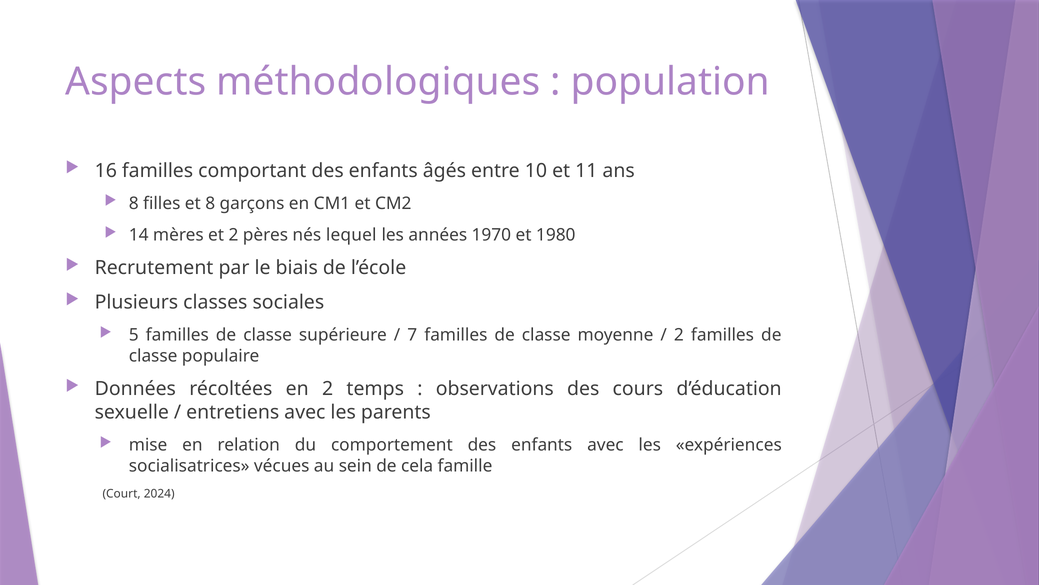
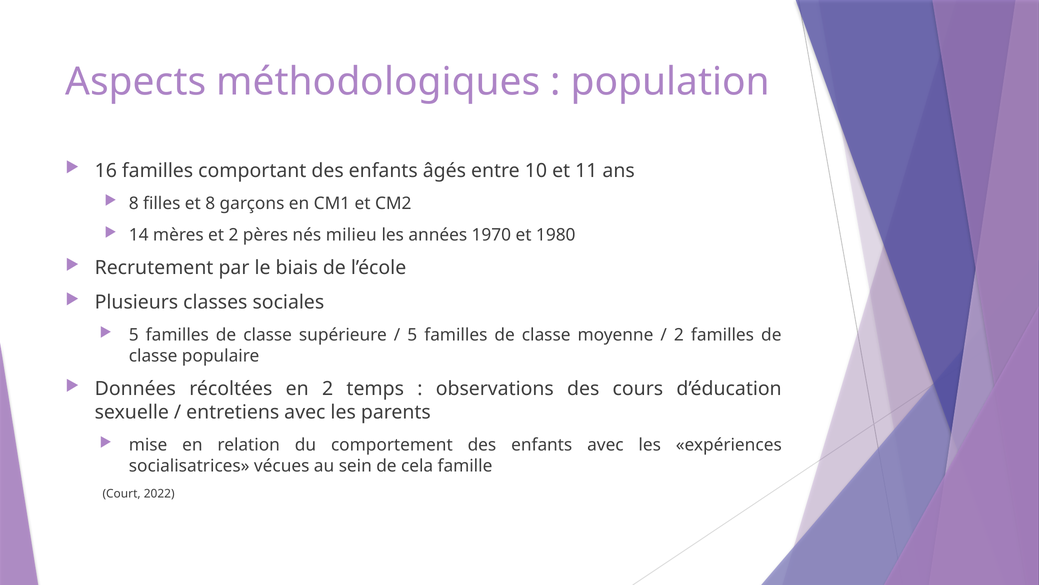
lequel: lequel -> milieu
7 at (412, 335): 7 -> 5
2024: 2024 -> 2022
